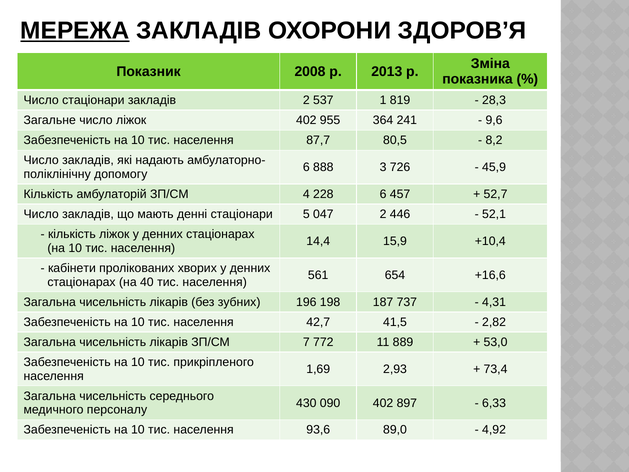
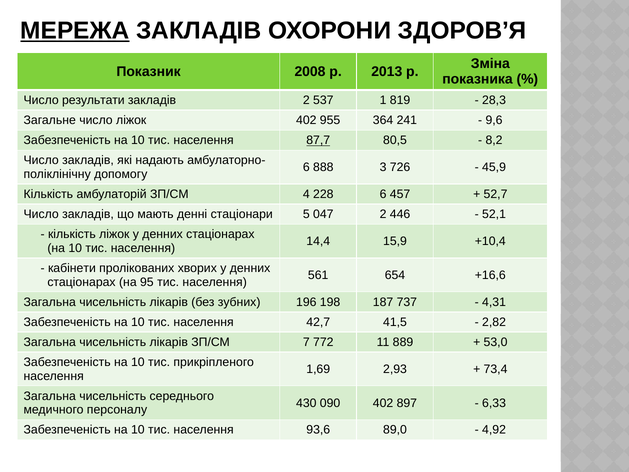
Число стаціонари: стаціонари -> результати
87,7 underline: none -> present
40: 40 -> 95
